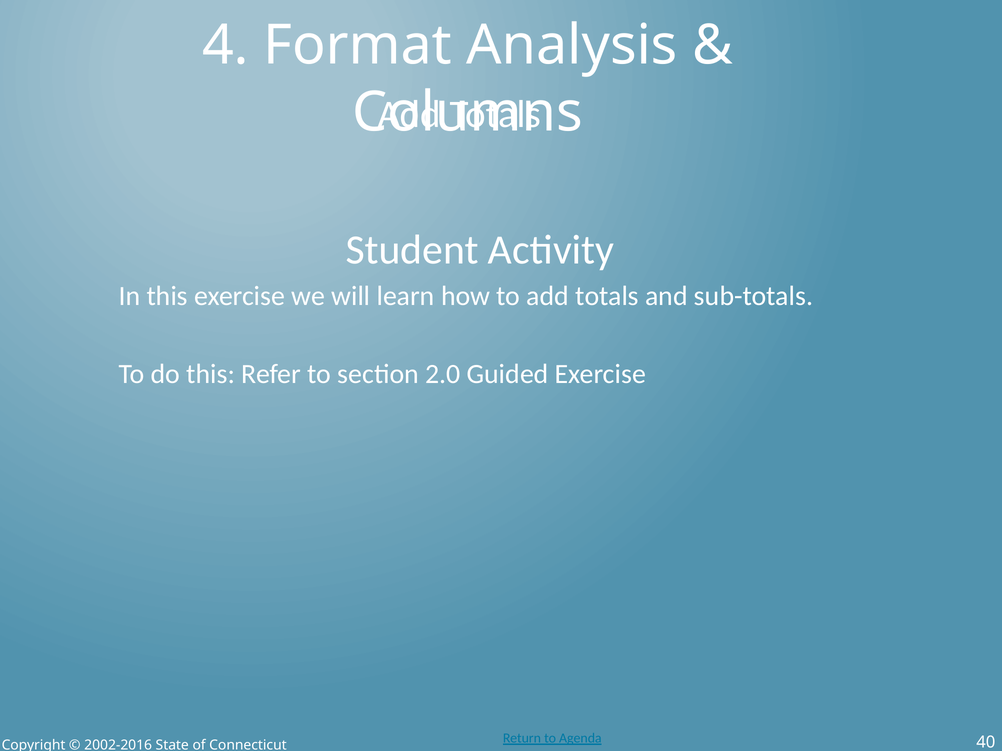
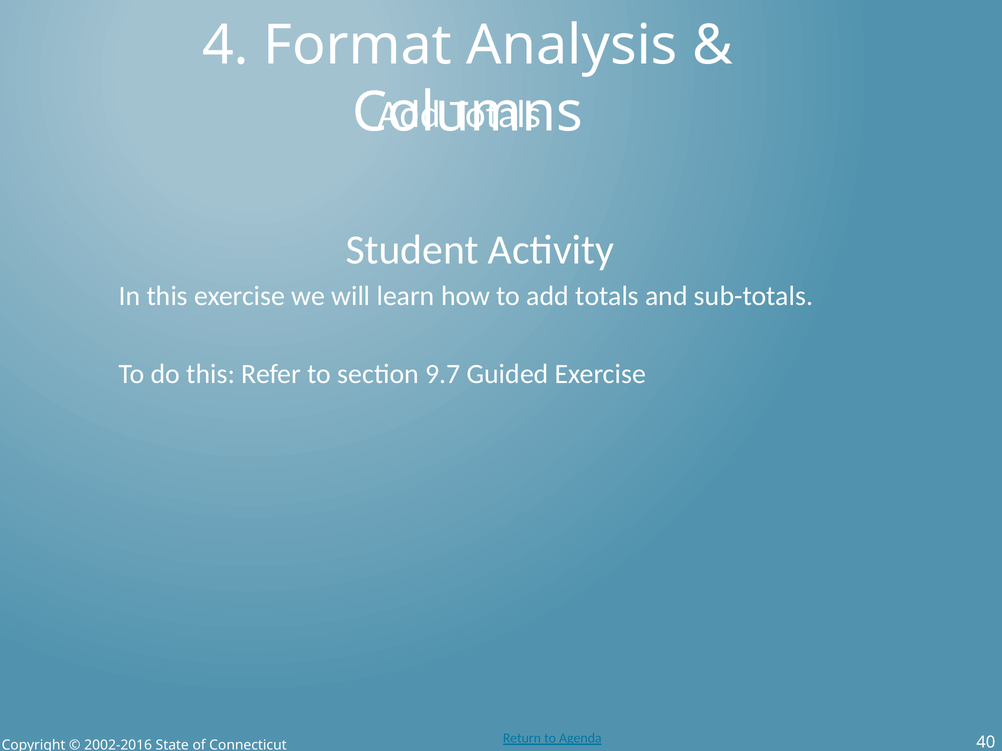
2.0: 2.0 -> 9.7
